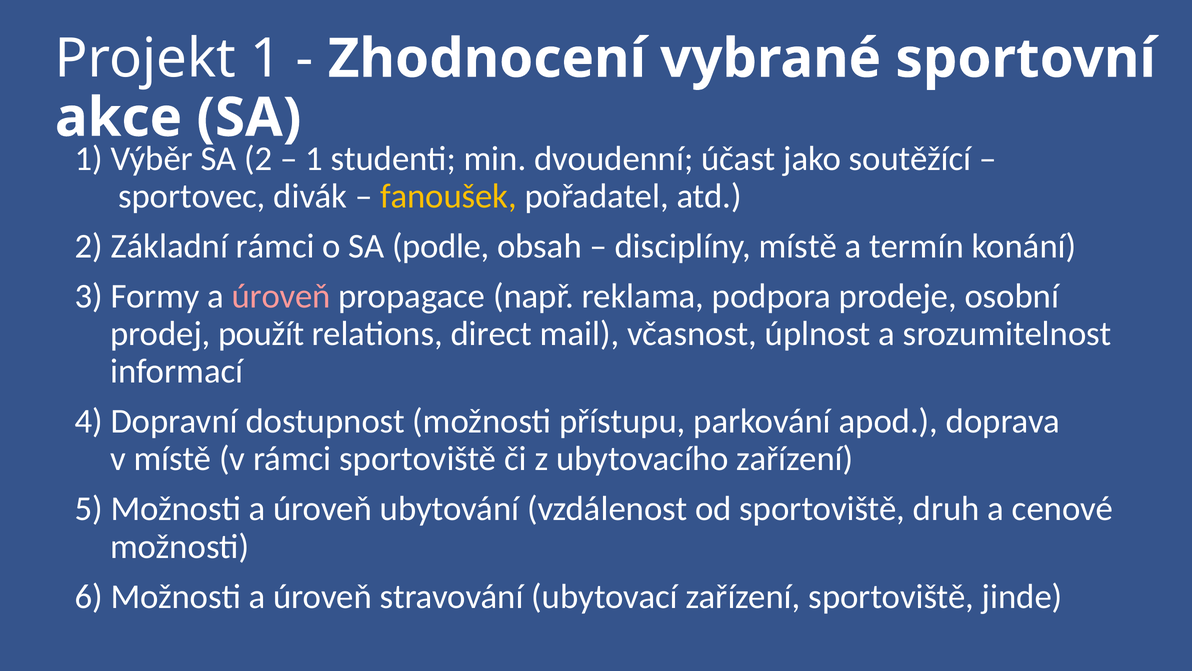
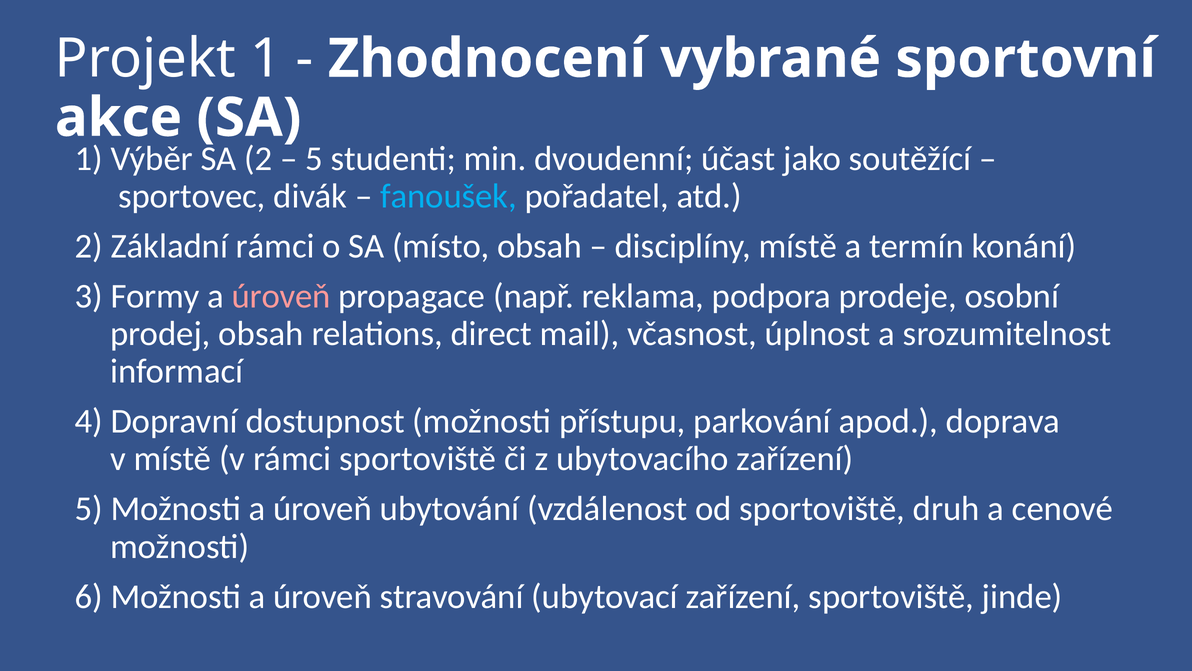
1 at (314, 158): 1 -> 5
fanoušek colour: yellow -> light blue
podle: podle -> místo
prodej použít: použít -> obsah
